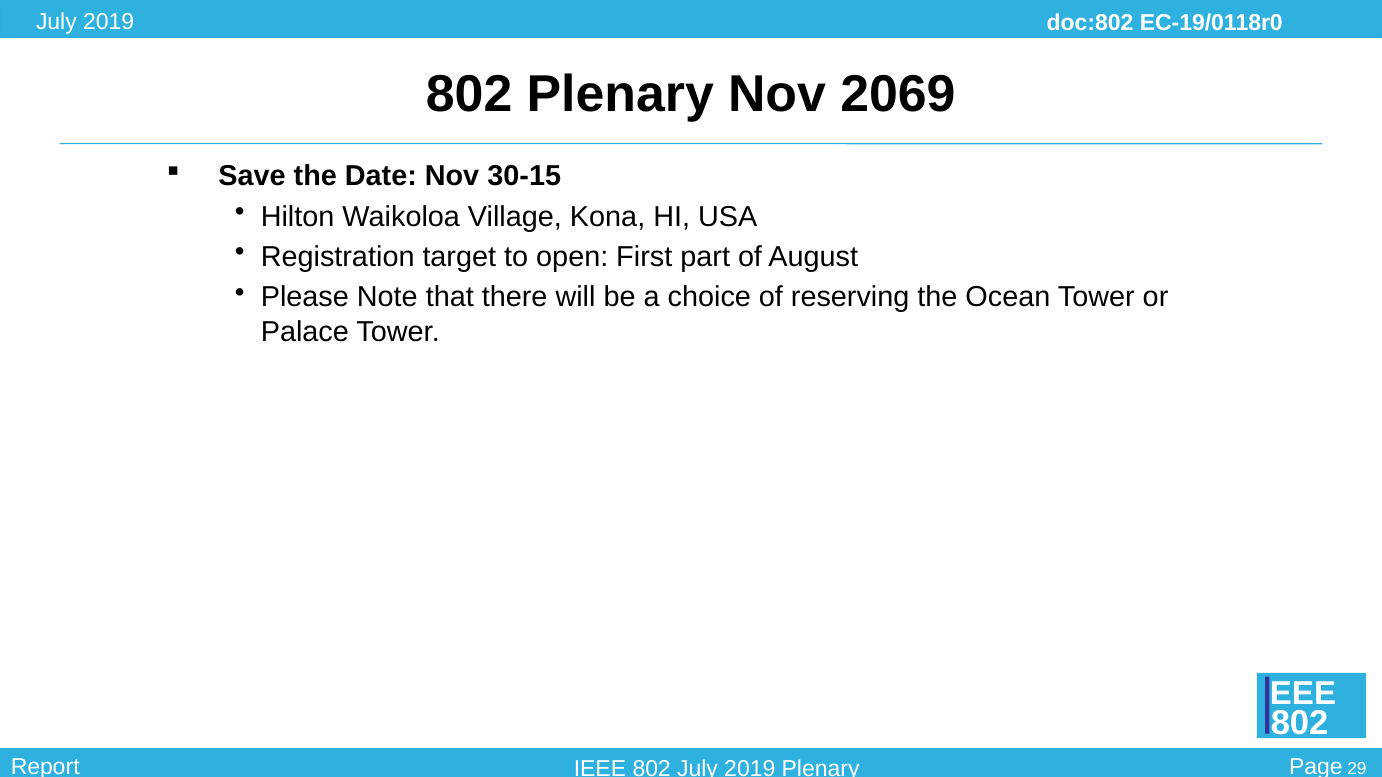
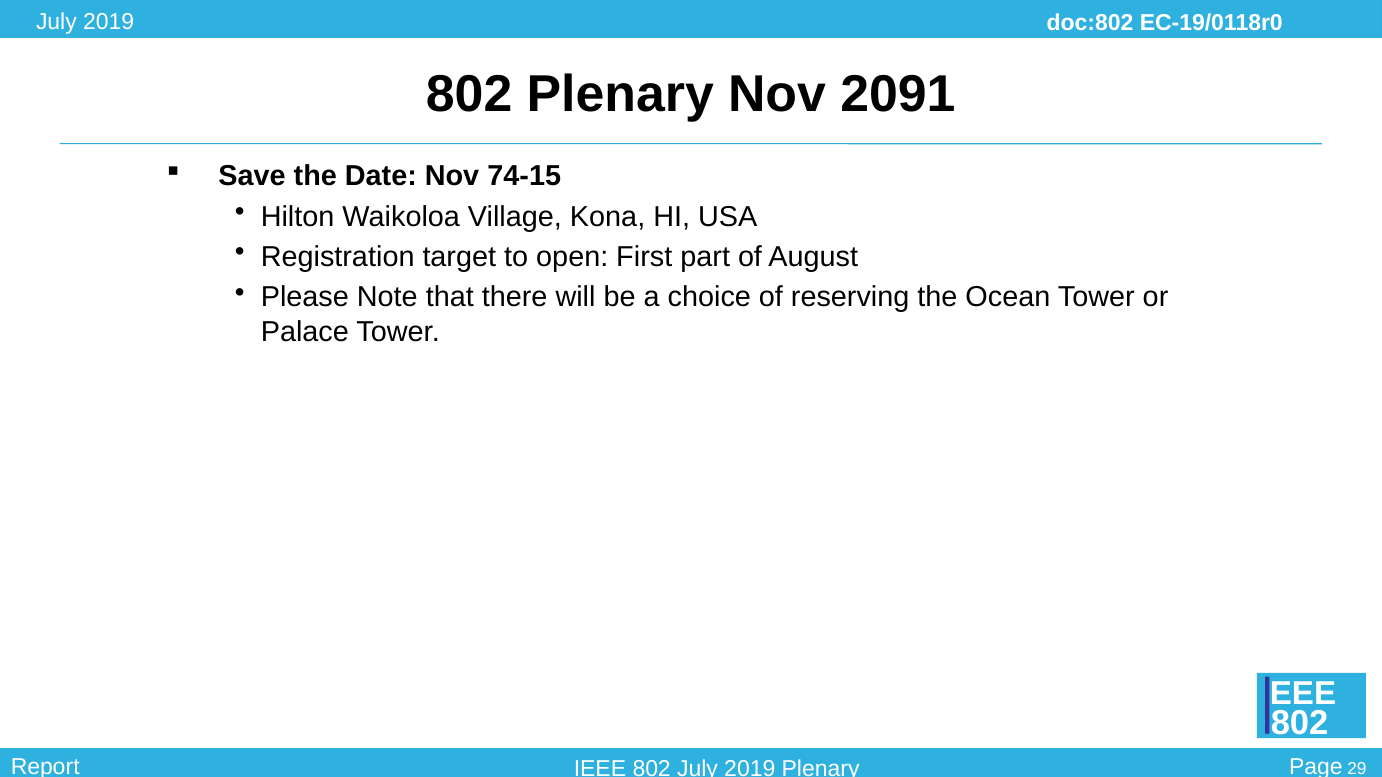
2069: 2069 -> 2091
30-15: 30-15 -> 74-15
